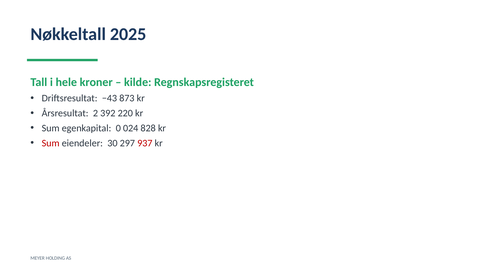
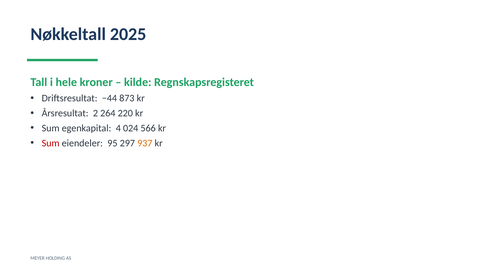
−43: −43 -> −44
392: 392 -> 264
0: 0 -> 4
828: 828 -> 566
30: 30 -> 95
937 colour: red -> orange
